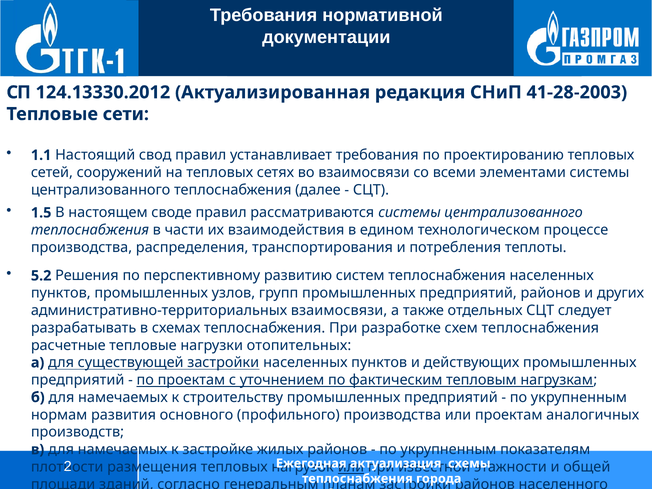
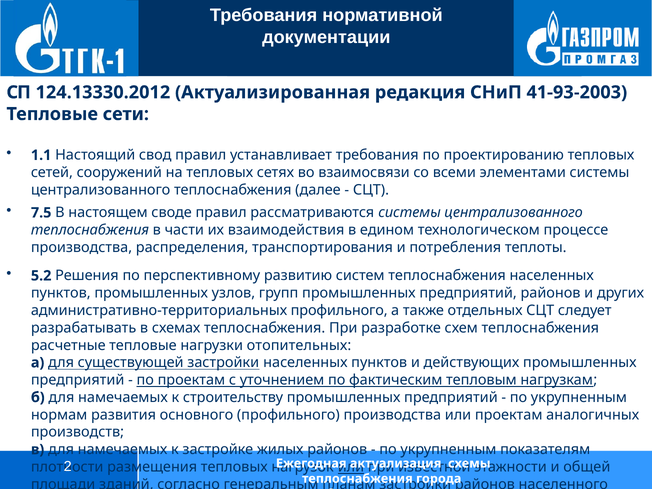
41-28-2003: 41-28-2003 -> 41-93-2003
1.5: 1.5 -> 7.5
административно-территориальных взаимосвязи: взаимосвязи -> профильного
